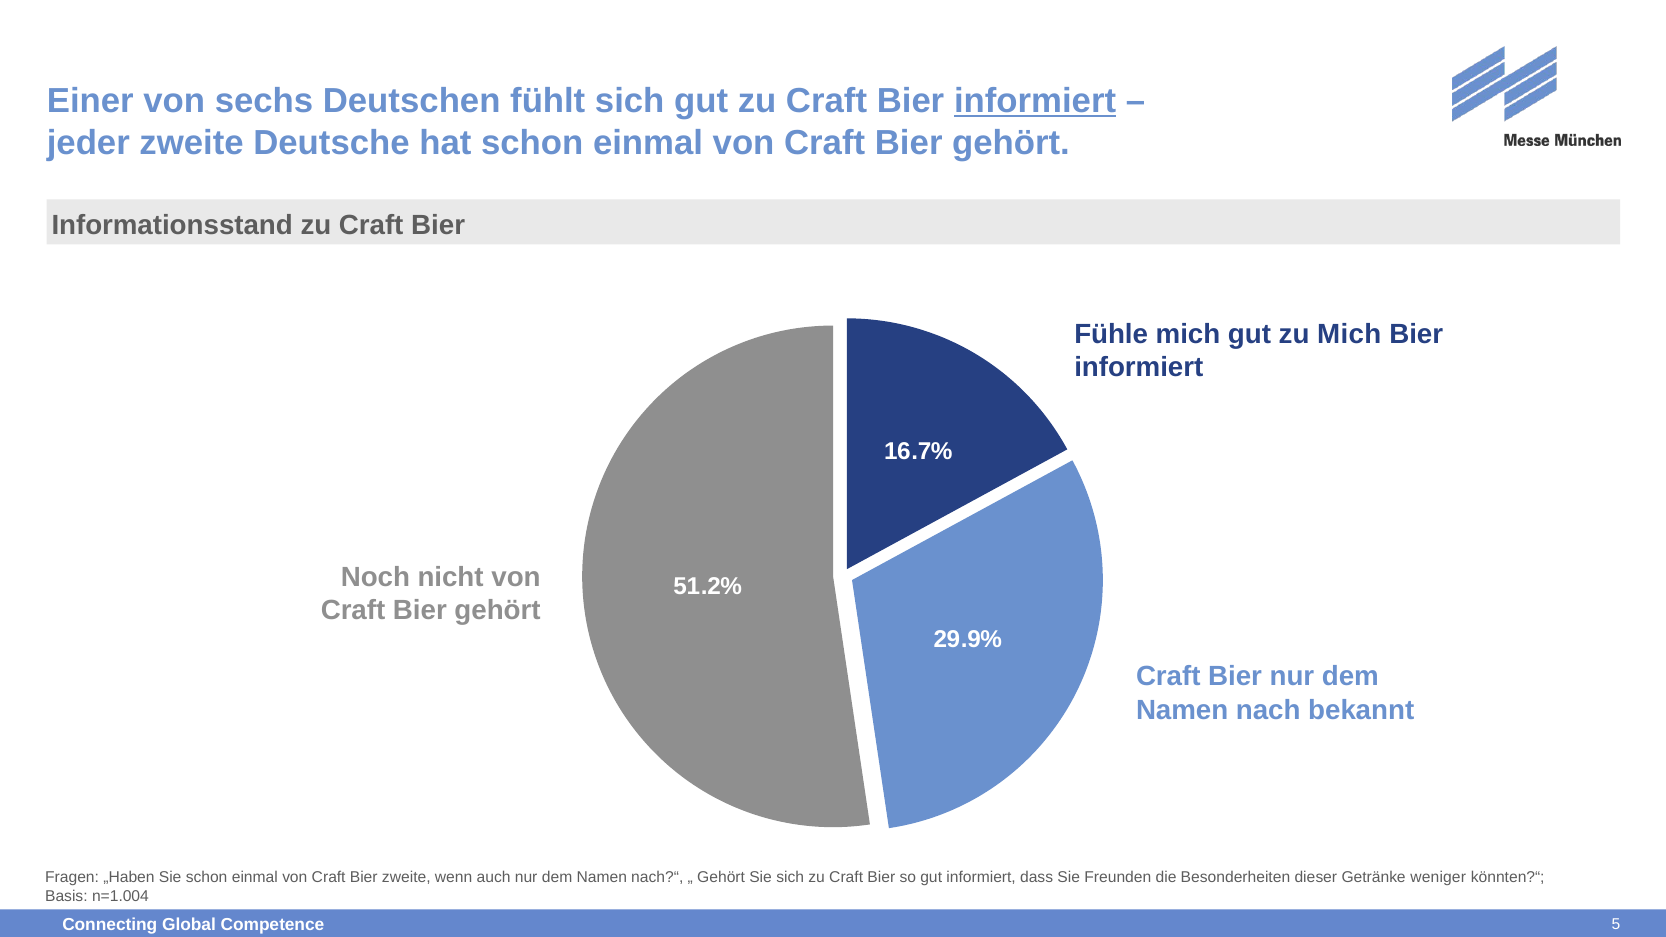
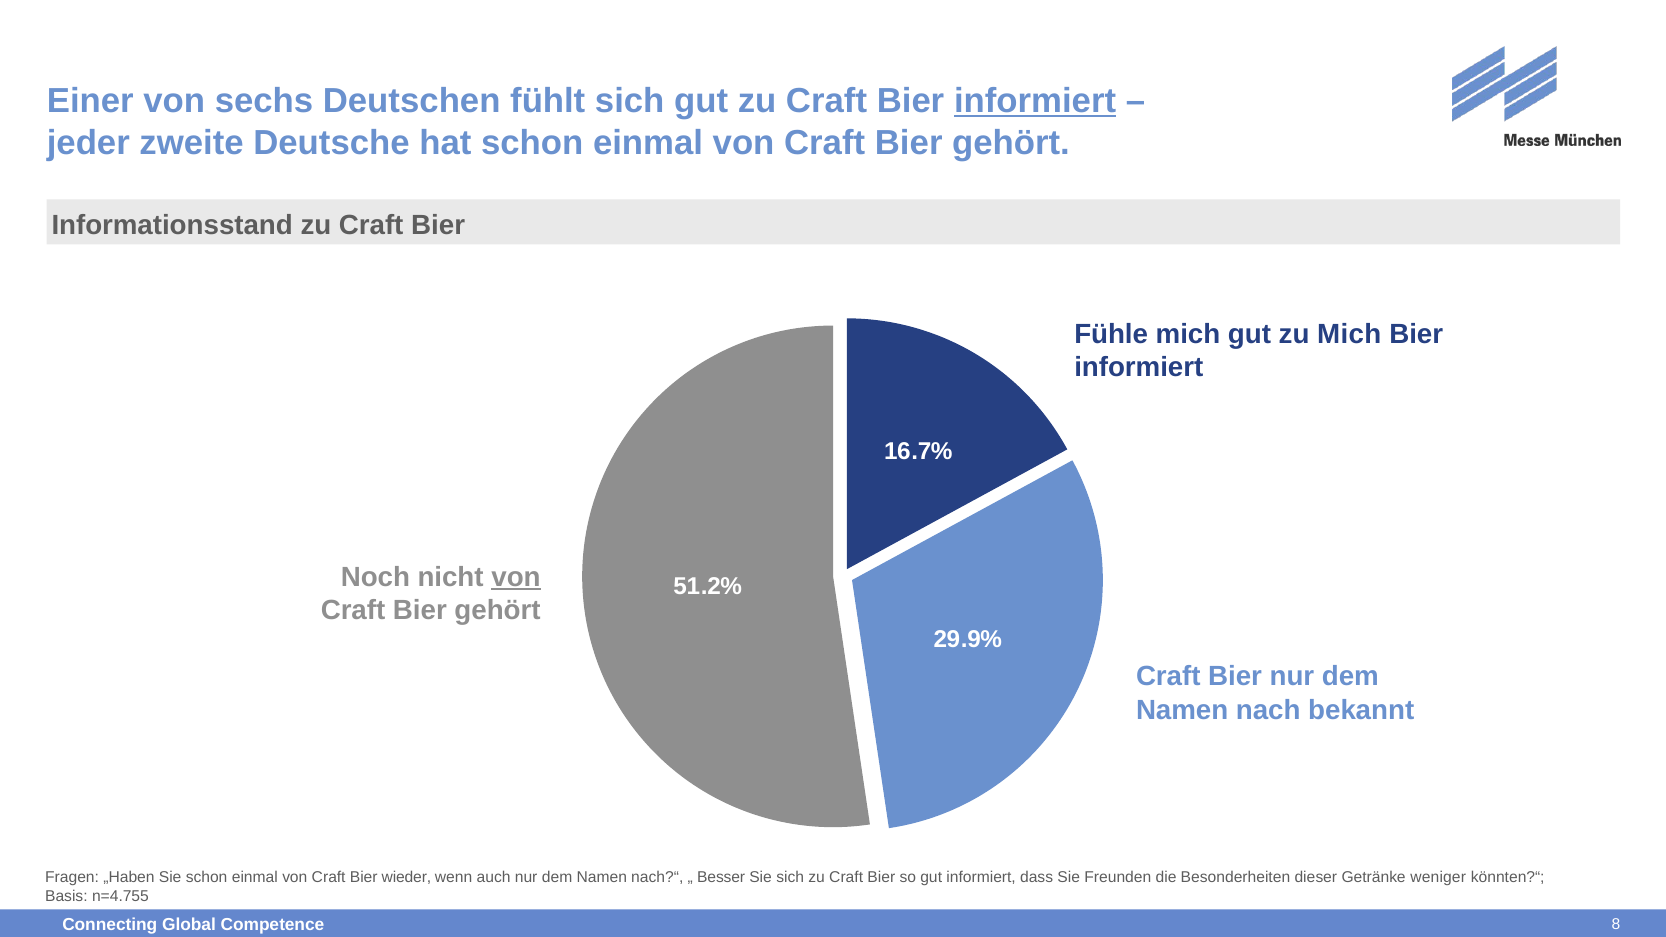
von at (516, 577) underline: none -> present
Bier zweite: zweite -> wieder
Gehört at (721, 877): Gehört -> Besser
n=1.004: n=1.004 -> n=4.755
5: 5 -> 8
